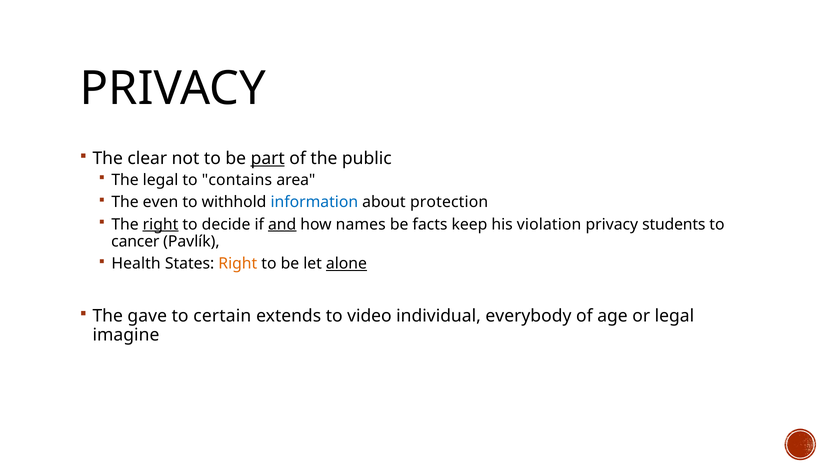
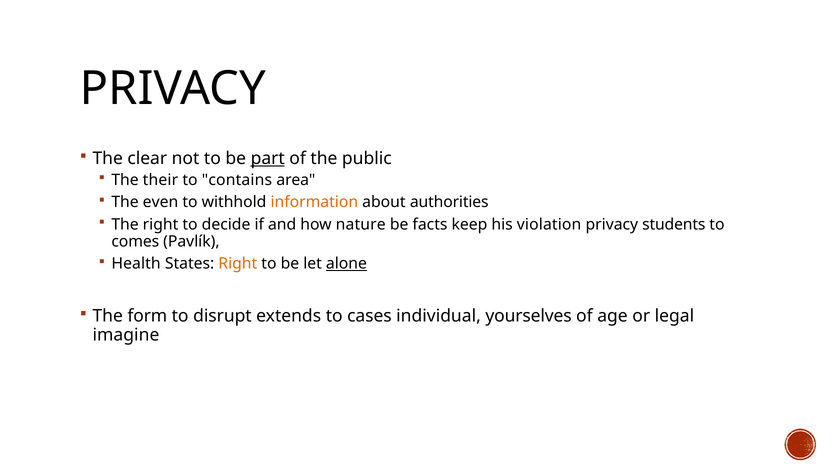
The legal: legal -> their
information colour: blue -> orange
protection: protection -> authorities
right at (161, 224) underline: present -> none
and underline: present -> none
names: names -> nature
cancer: cancer -> comes
gave: gave -> form
certain: certain -> disrupt
video: video -> cases
everybody: everybody -> yourselves
